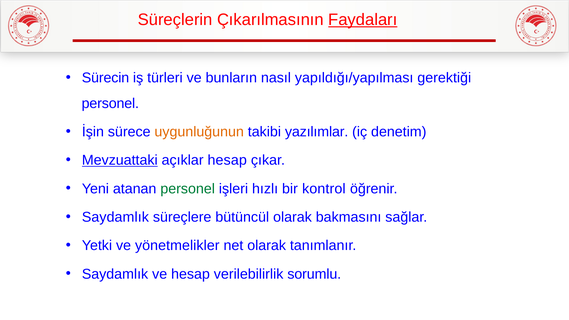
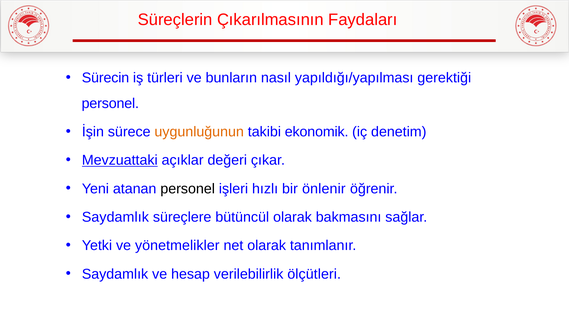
Faydaları underline: present -> none
yazılımlar: yazılımlar -> ekonomik
açıklar hesap: hesap -> değeri
personel at (188, 189) colour: green -> black
kontrol: kontrol -> önlenir
sorumlu: sorumlu -> ölçütleri
